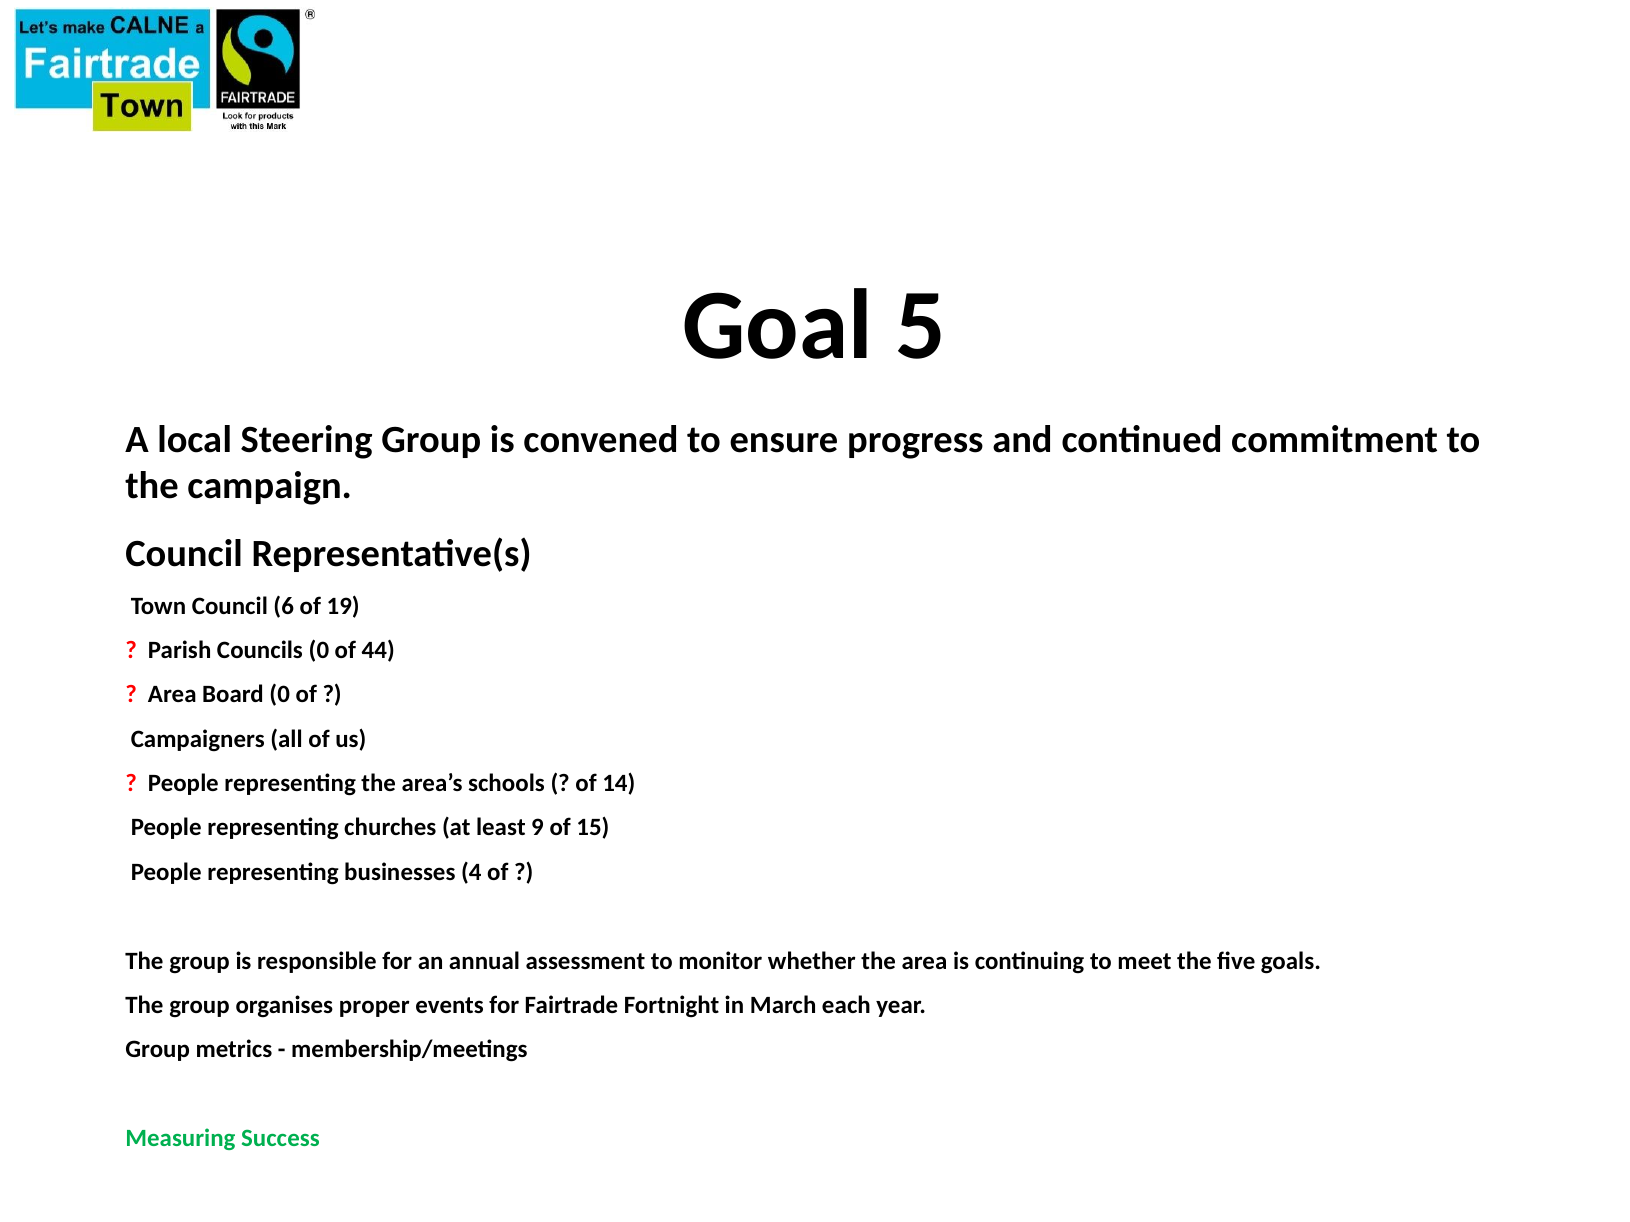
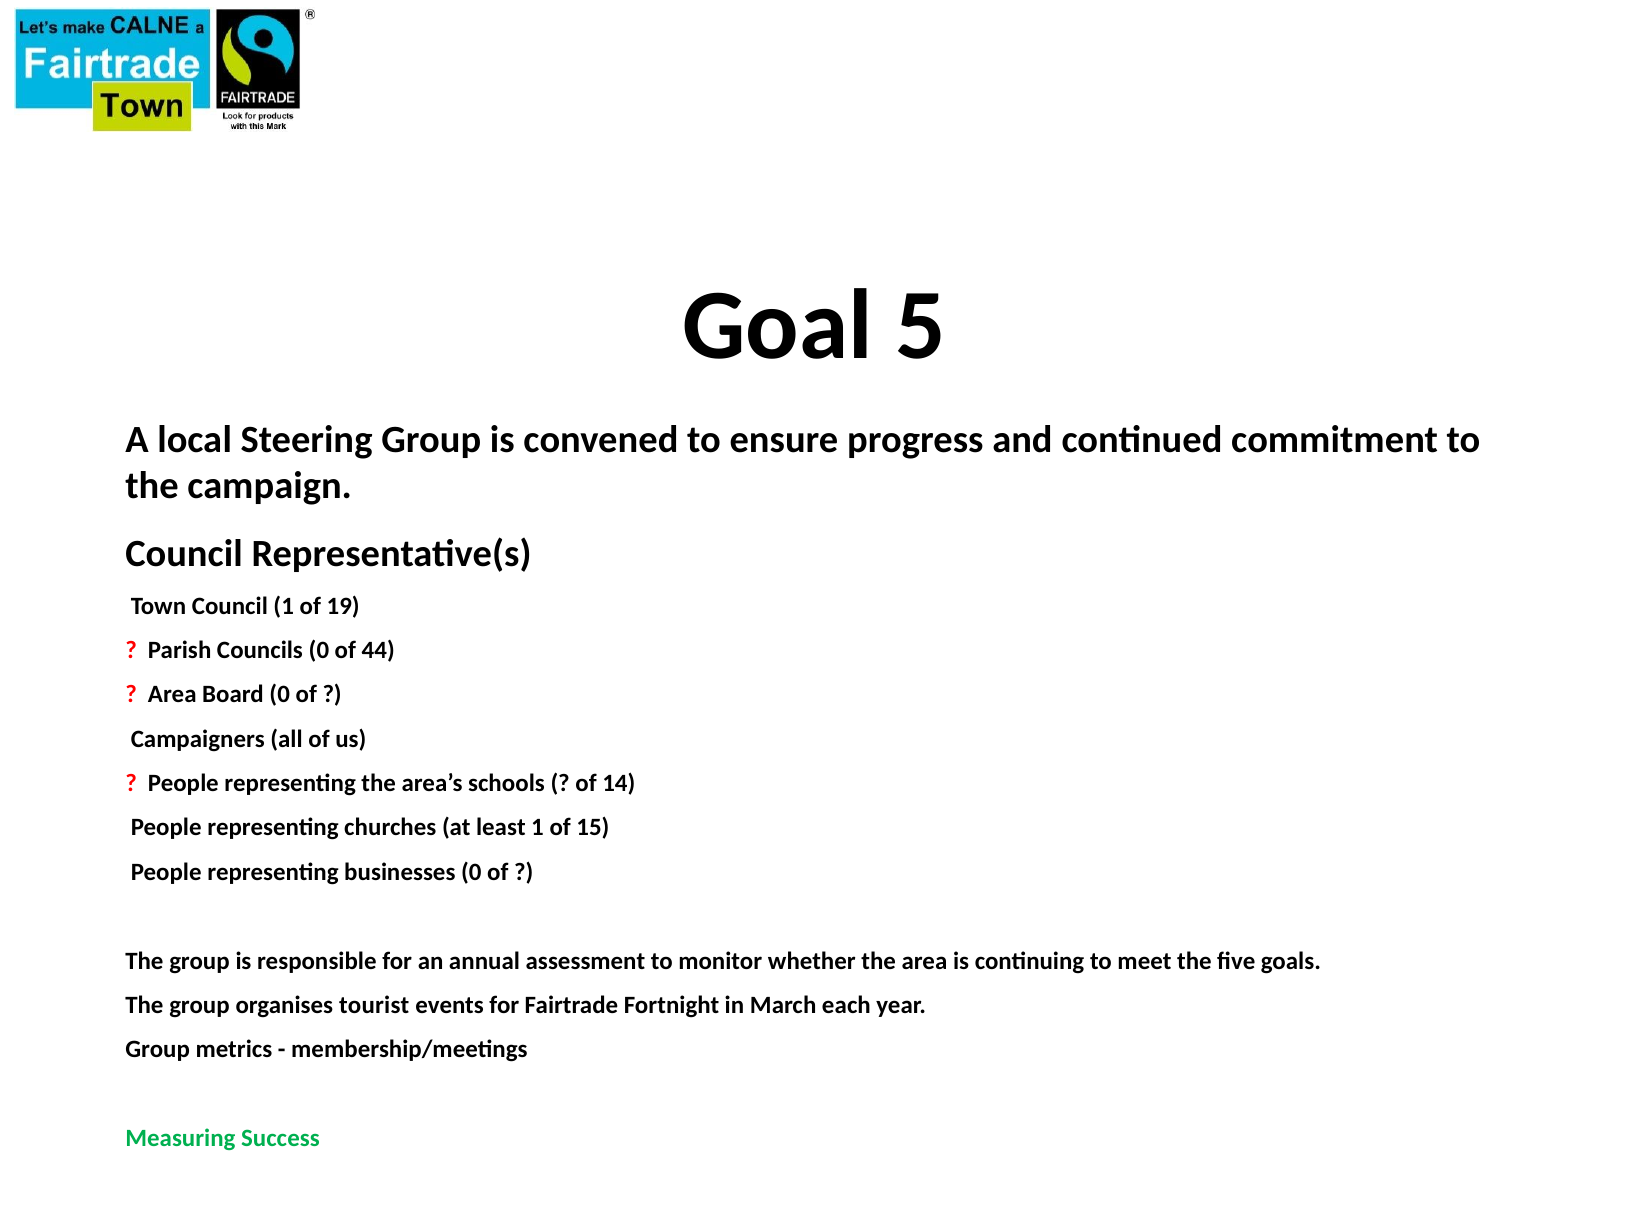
Council 6: 6 -> 1
least 9: 9 -> 1
businesses 4: 4 -> 0
proper: proper -> tourist
